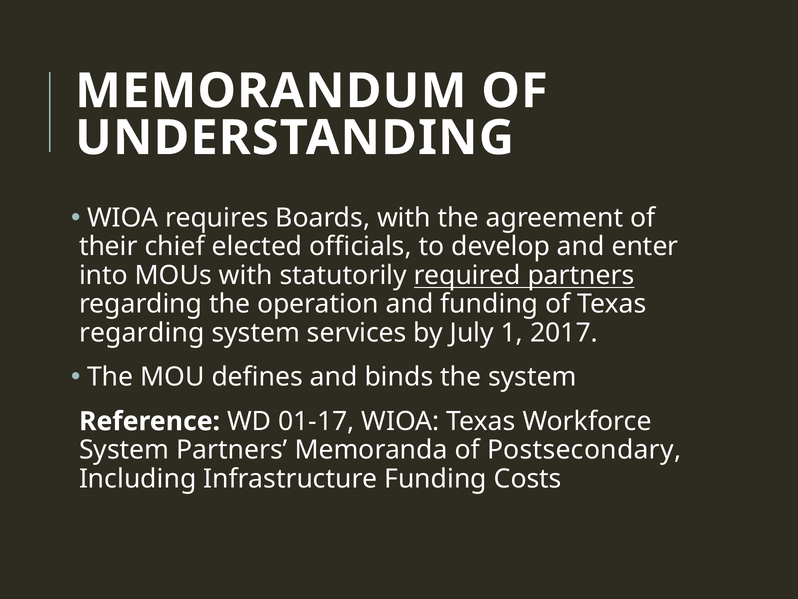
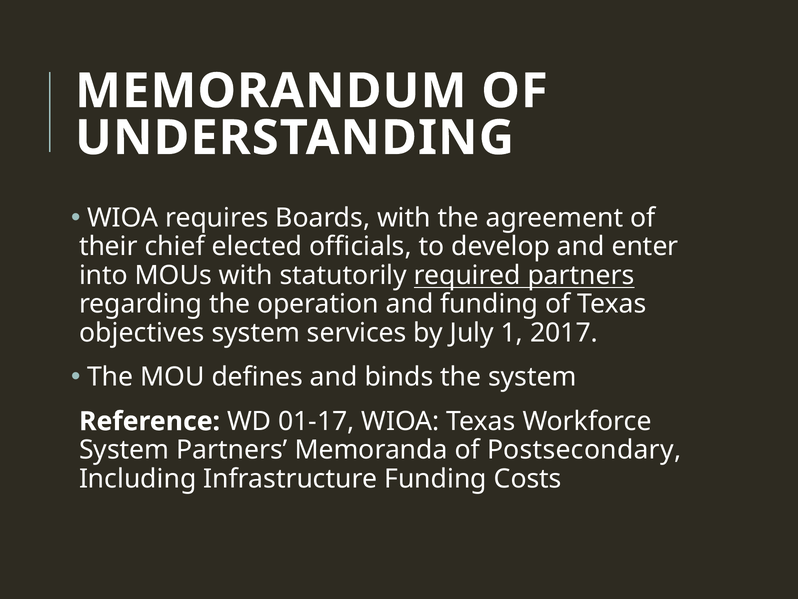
regarding at (142, 333): regarding -> objectives
